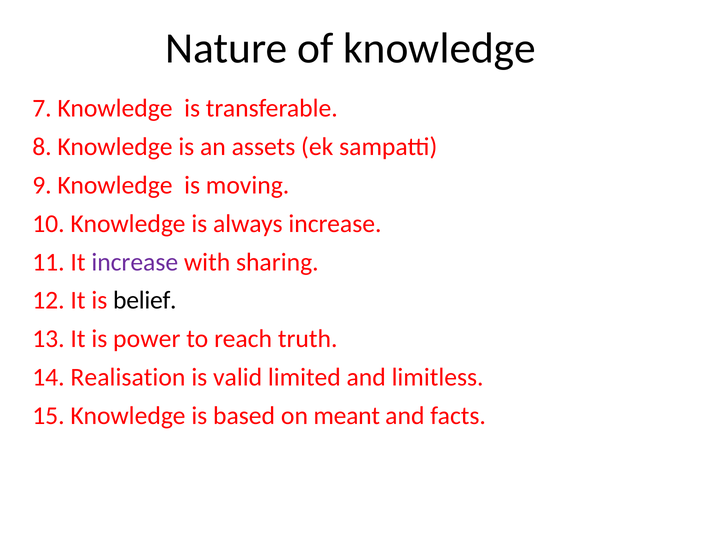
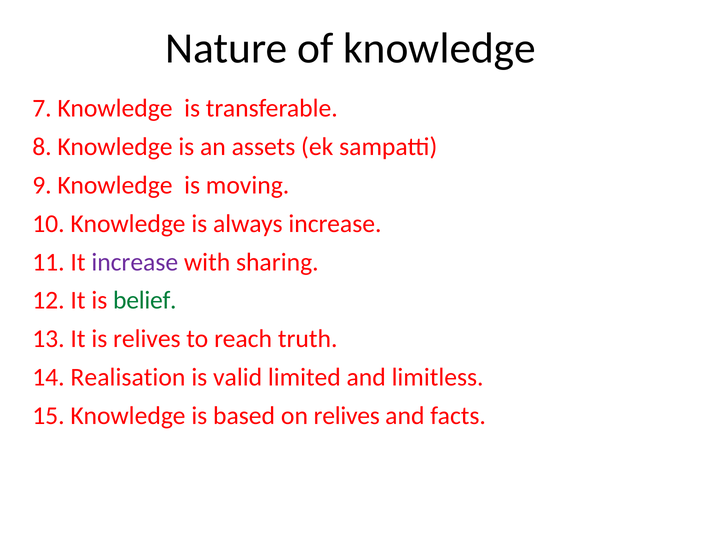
belief colour: black -> green
is power: power -> relives
on meant: meant -> relives
